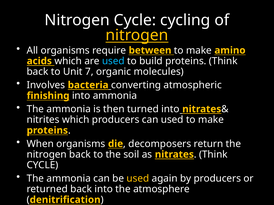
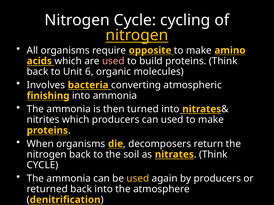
between: between -> opposite
used at (113, 61) colour: light blue -> pink
7: 7 -> 6
